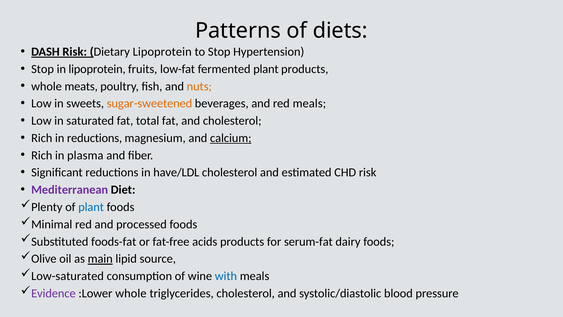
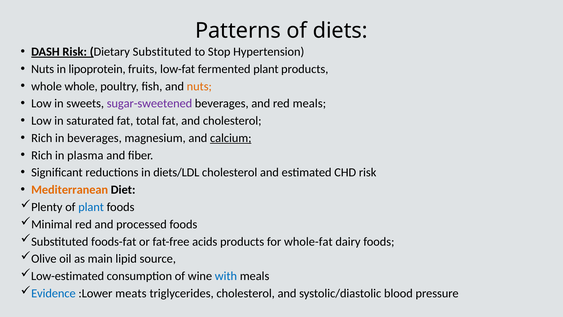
Dietary Lipoprotein: Lipoprotein -> Substituted
Stop at (43, 69): Stop -> Nuts
whole meats: meats -> whole
sugar-sweetened colour: orange -> purple
in reductions: reductions -> beverages
have/LDL: have/LDL -> diets/LDL
Mediterranean colour: purple -> orange
serum-fat: serum-fat -> whole-fat
main underline: present -> none
Low-saturated: Low-saturated -> Low-estimated
Evidence colour: purple -> blue
:Lower whole: whole -> meats
